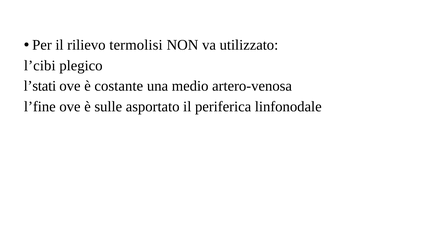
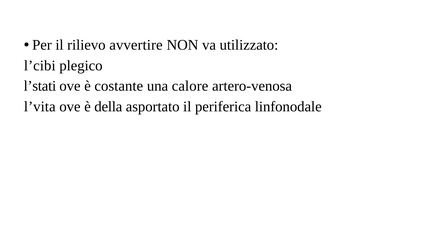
termolisi: termolisi -> avvertire
medio: medio -> calore
l’fine: l’fine -> l’vita
sulle: sulle -> della
